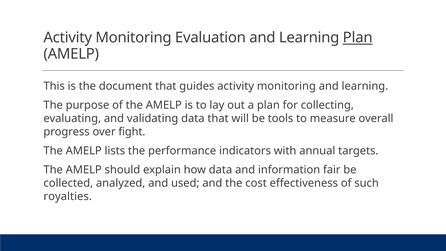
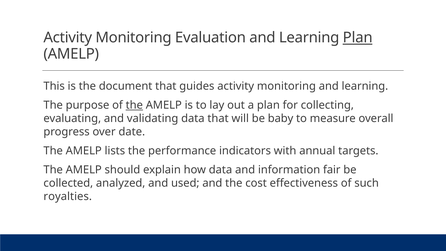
the at (134, 105) underline: none -> present
tools: tools -> baby
fight: fight -> date
